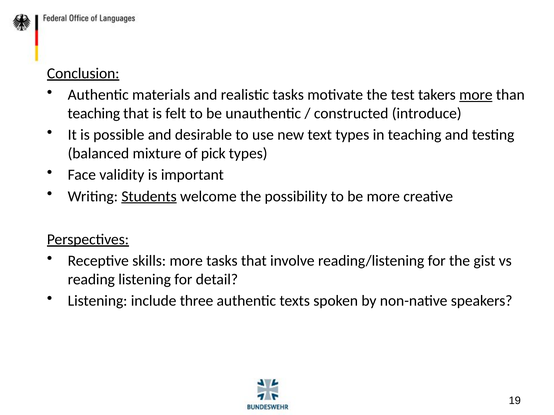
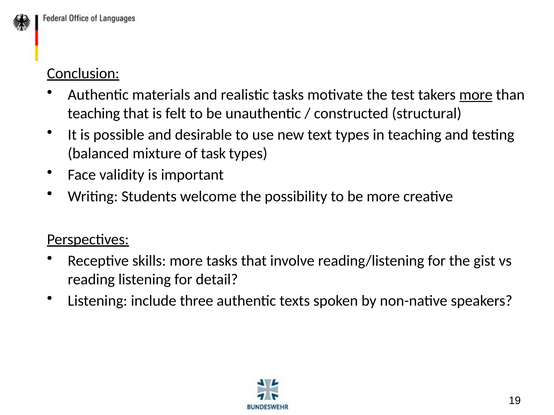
introduce: introduce -> structural
pick: pick -> task
Students underline: present -> none
